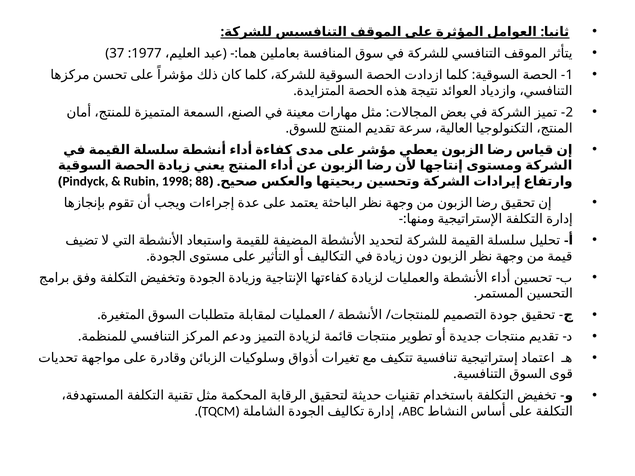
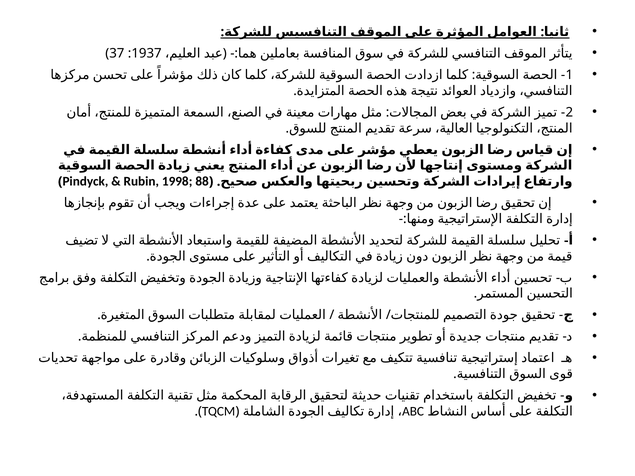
1977: 1977 -> 1937
